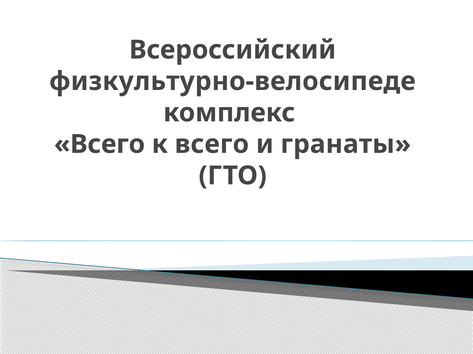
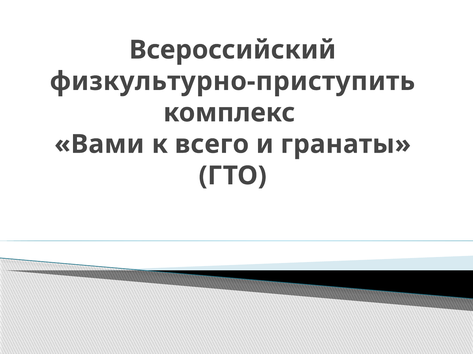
физкультурно-велосипеде: физкультурно-велосипеде -> физкультурно-приступить
Всего at (100, 144): Всего -> Вами
